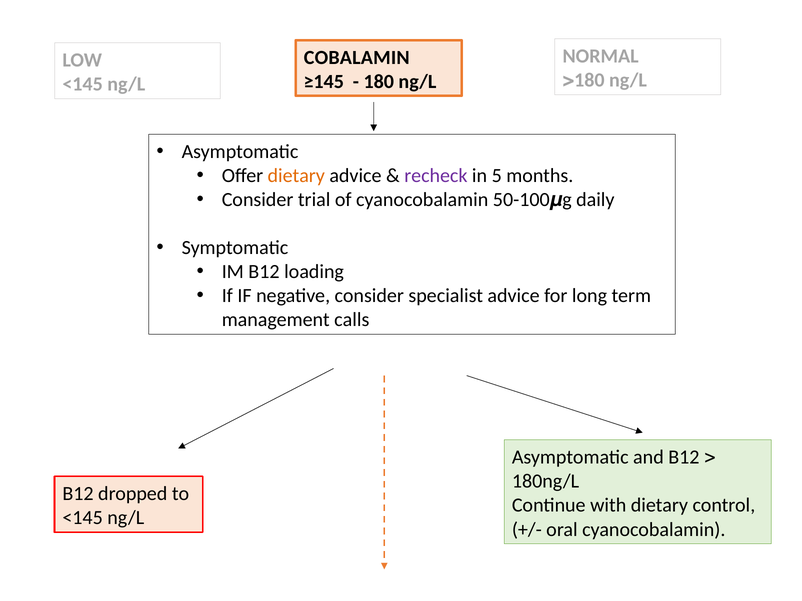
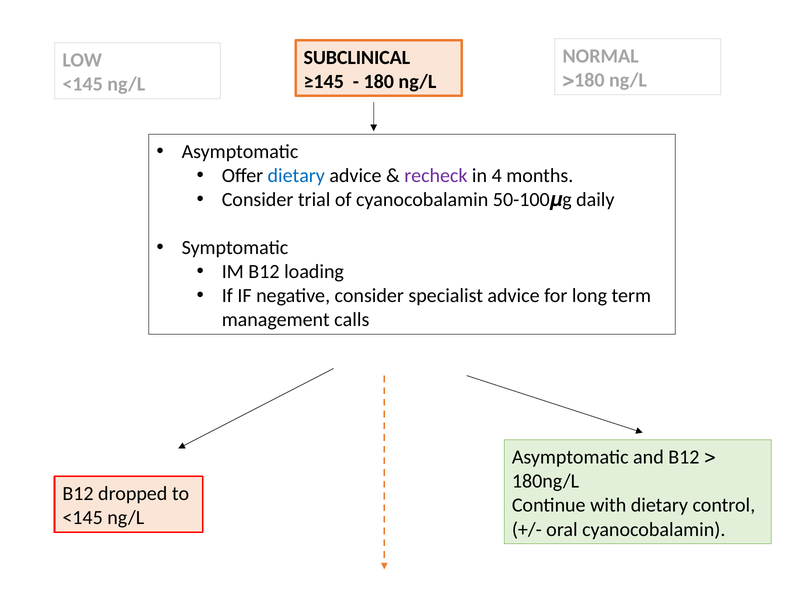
COBALAMIN: COBALAMIN -> SUBCLINICAL
dietary at (296, 176) colour: orange -> blue
5: 5 -> 4
